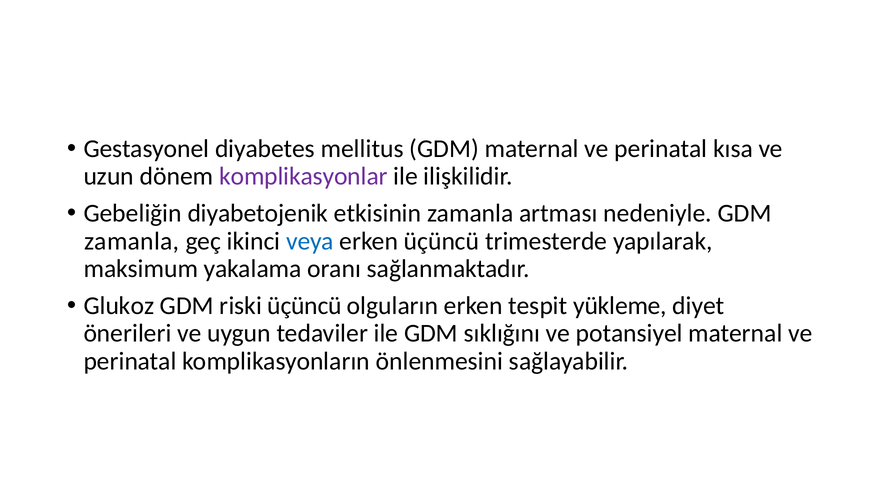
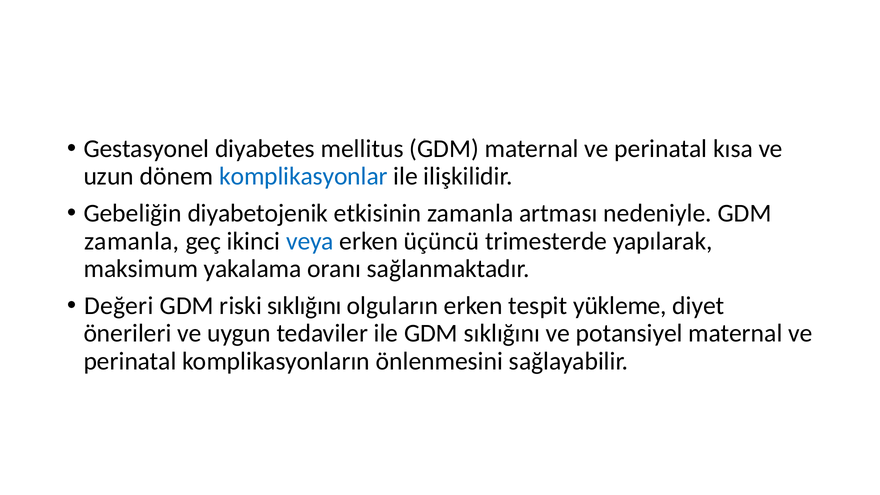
komplikasyonlar colour: purple -> blue
Glukoz: Glukoz -> Değeri
riski üçüncü: üçüncü -> sıklığını
